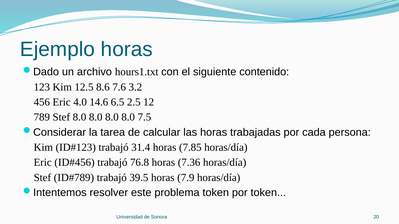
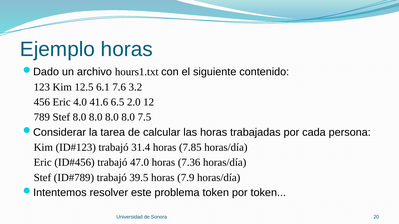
8.6: 8.6 -> 6.1
14.6: 14.6 -> 41.6
2.5: 2.5 -> 2.0
76.8: 76.8 -> 47.0
